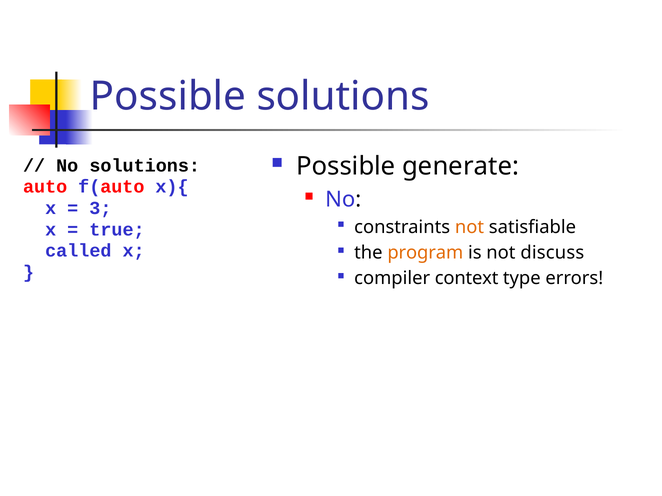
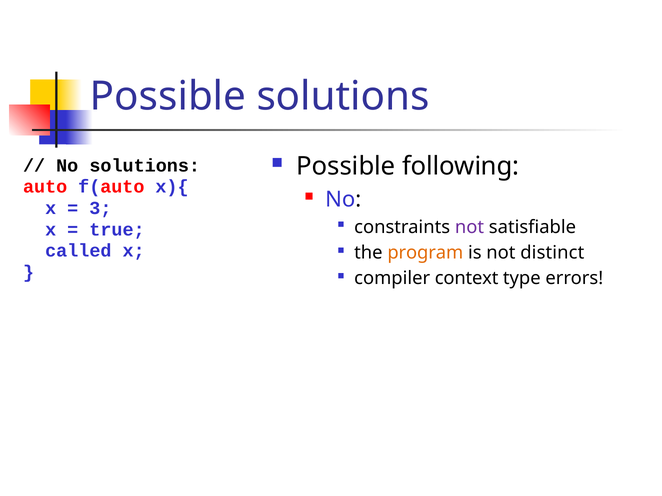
generate: generate -> following
not at (469, 227) colour: orange -> purple
discuss: discuss -> distinct
